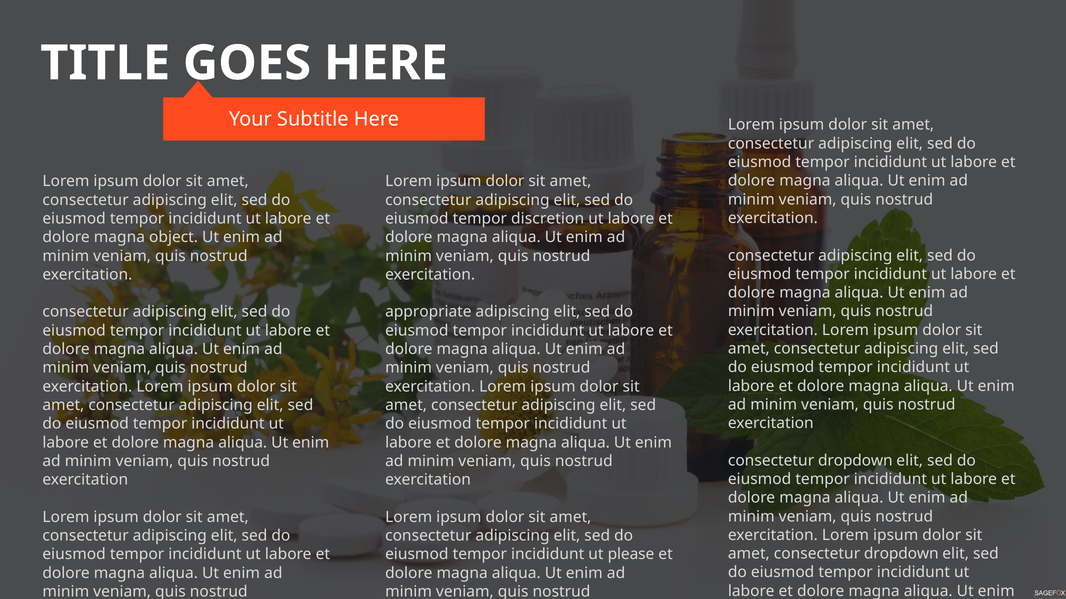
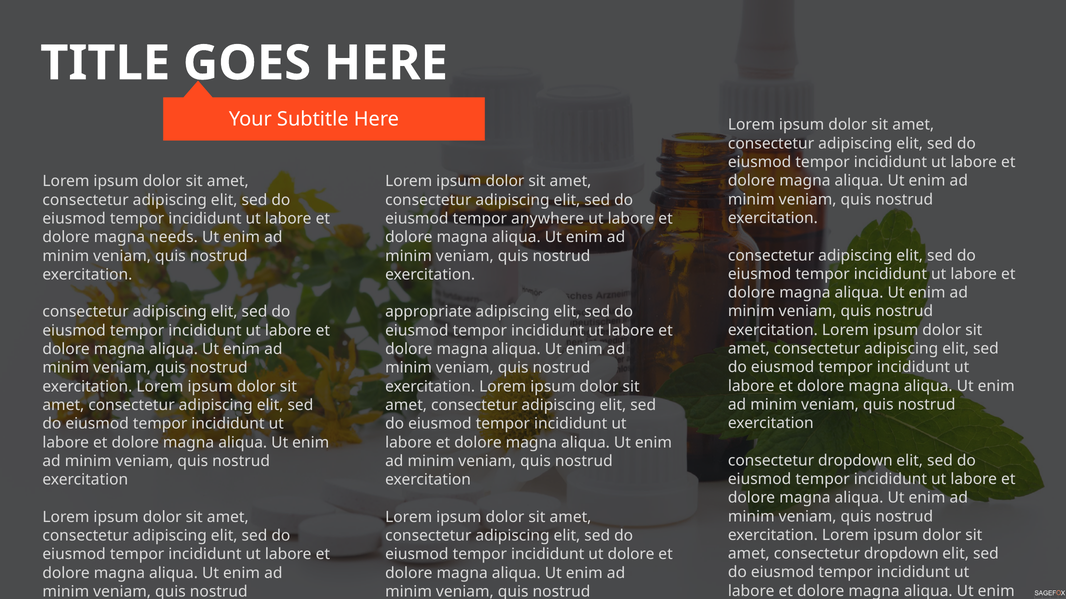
discretion: discretion -> anywhere
object: object -> needs
ut please: please -> dolore
